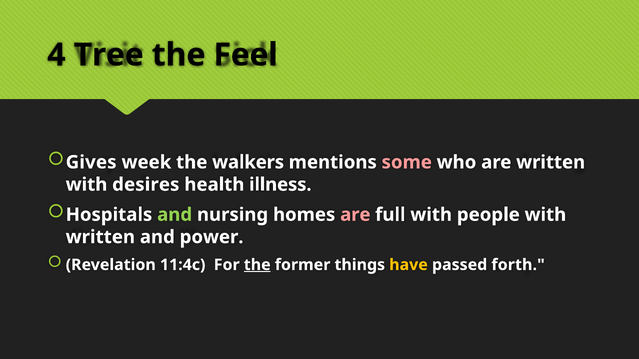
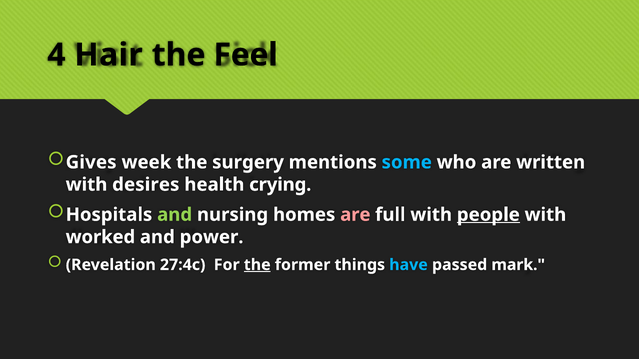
Tree: Tree -> Hair
walkers: walkers -> surgery
some colour: pink -> light blue
illness: illness -> crying
people underline: none -> present
written at (100, 237): written -> worked
11:4c: 11:4c -> 27:4c
have colour: yellow -> light blue
forth: forth -> mark
